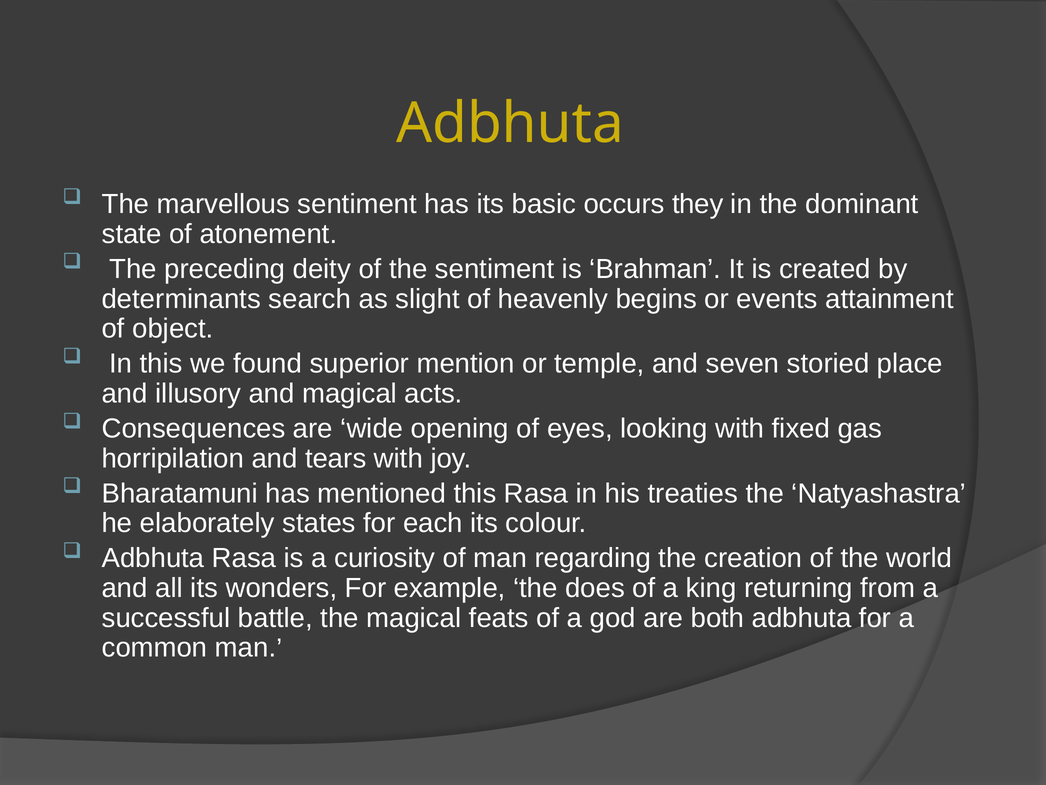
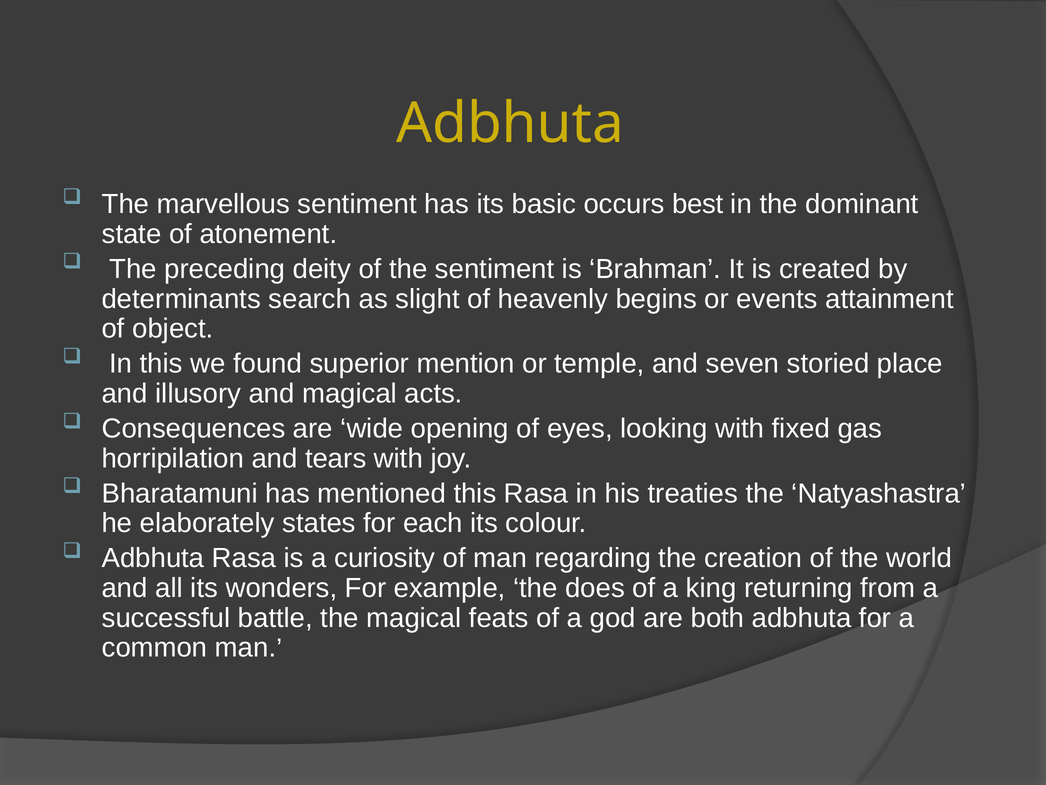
they: they -> best
